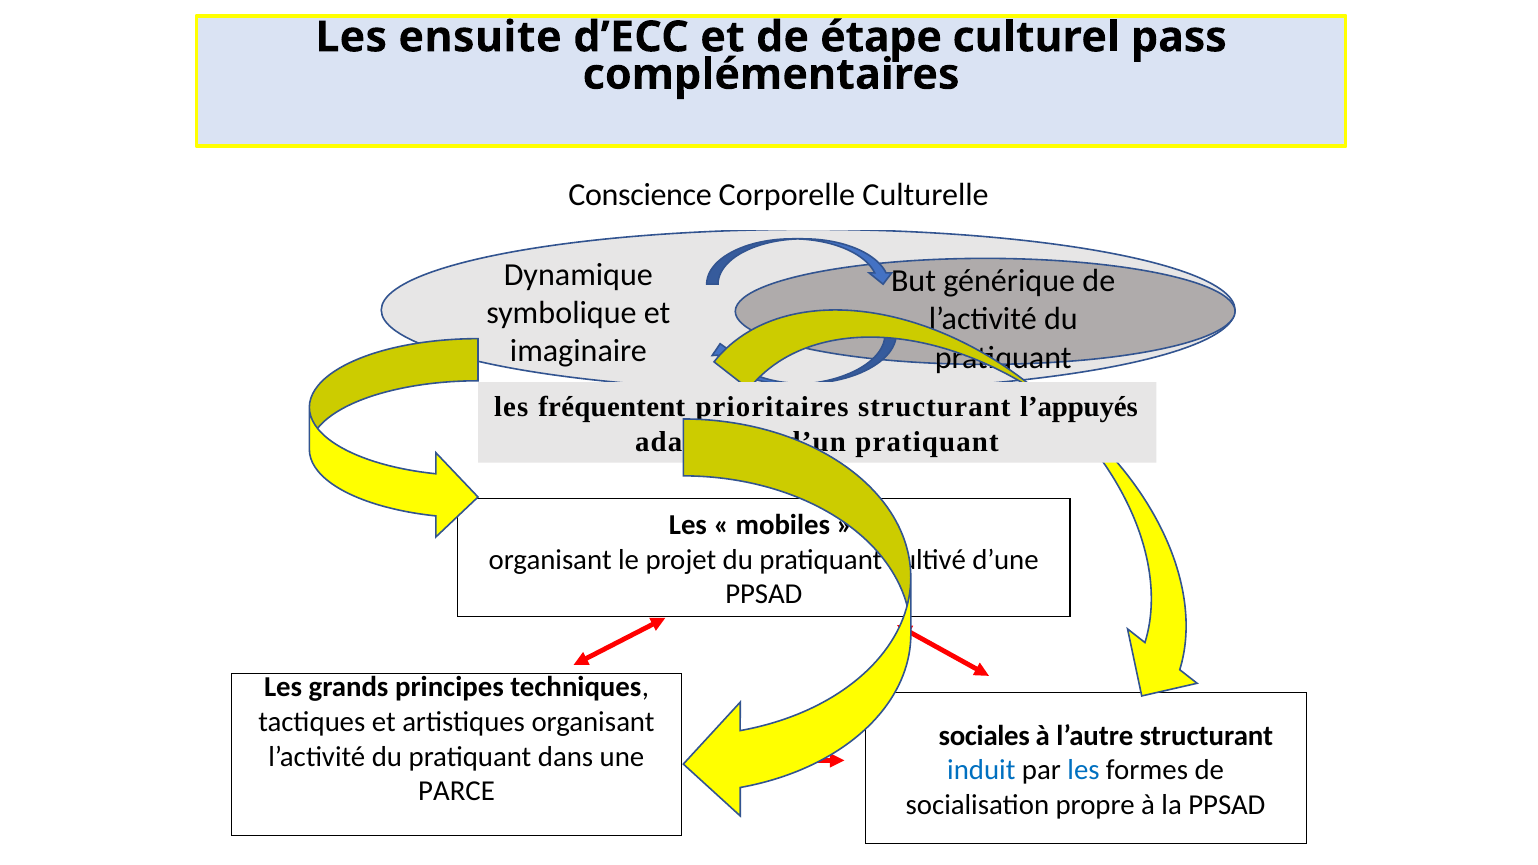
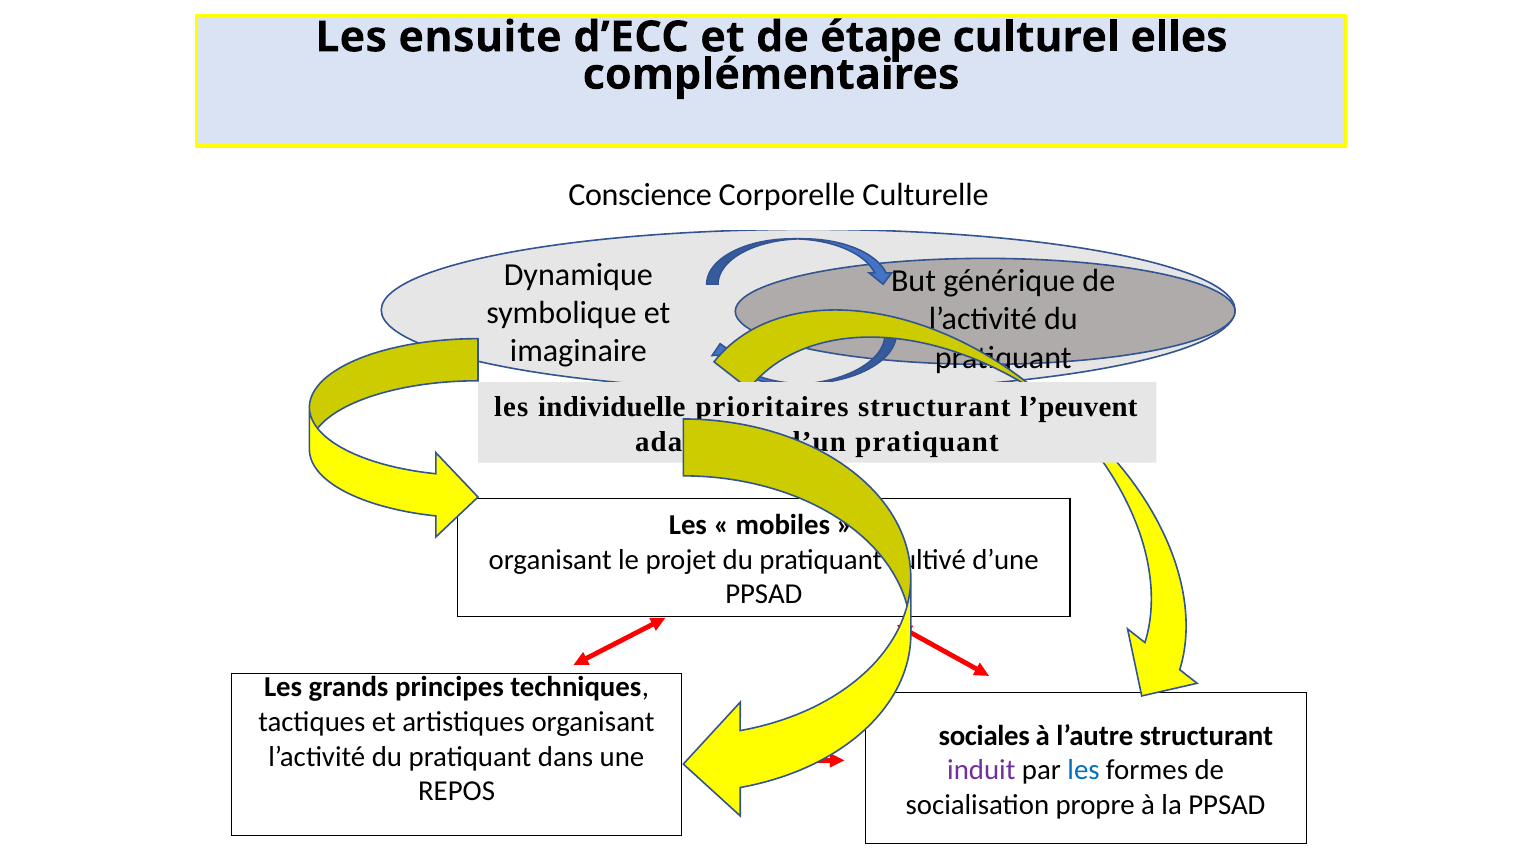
pass: pass -> elles
fréquentent: fréquentent -> individuelle
l’appuyés: l’appuyés -> l’peuvent
induit colour: blue -> purple
PARCE: PARCE -> REPOS
